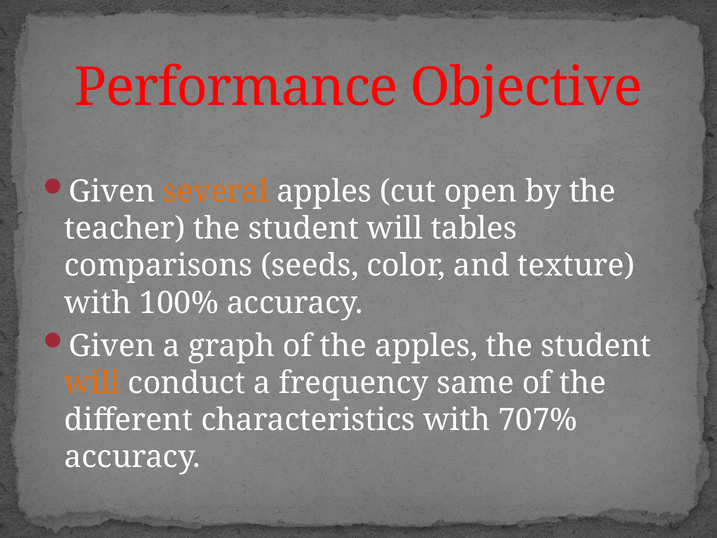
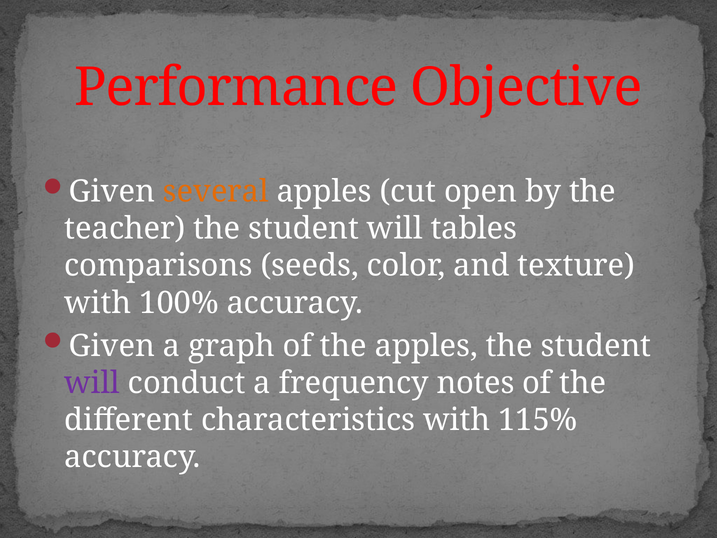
will at (92, 383) colour: orange -> purple
same: same -> notes
707%: 707% -> 115%
